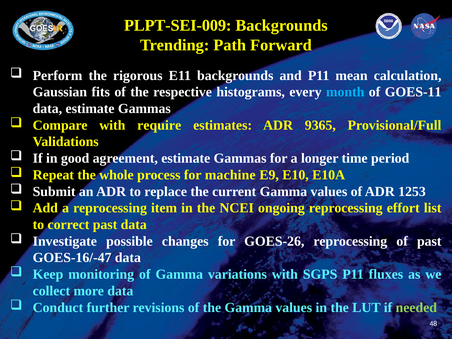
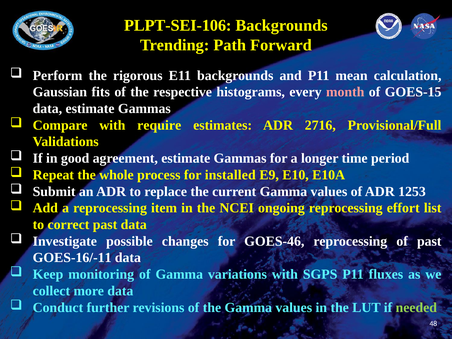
PLPT-SEI-009: PLPT-SEI-009 -> PLPT-SEI-106
month colour: light blue -> pink
GOES-11: GOES-11 -> GOES-15
9365: 9365 -> 2716
machine: machine -> installed
GOES-26: GOES-26 -> GOES-46
GOES-16/-47: GOES-16/-47 -> GOES-16/-11
